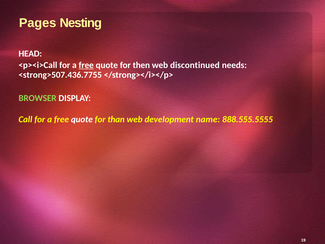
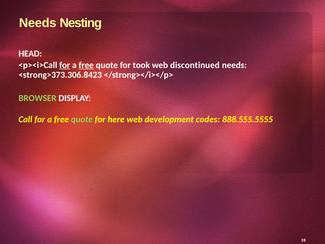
Pages at (38, 23): Pages -> Needs
for at (65, 65) underline: none -> present
then: then -> took
<strong>507.436.7755: <strong>507.436.7755 -> <strong>373.306.8423
quote at (82, 119) colour: white -> light green
than: than -> here
name: name -> codes
